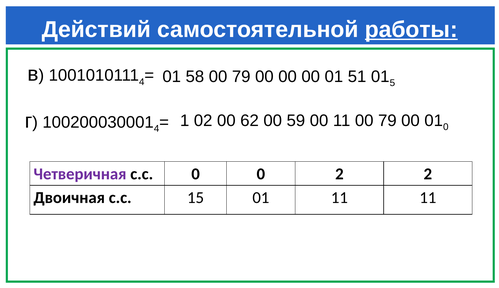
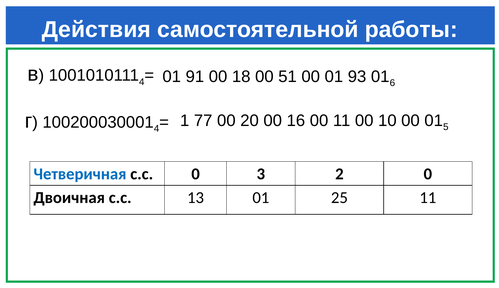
Действий: Действий -> Действия
работы underline: present -> none
58: 58 -> 91
79 at (241, 77): 79 -> 18
00 at (288, 77): 00 -> 51
51: 51 -> 93
5: 5 -> 6
02: 02 -> 77
62: 62 -> 20
59: 59 -> 16
11 00 79: 79 -> 10
01 0: 0 -> 5
Четверичная colour: purple -> blue
0 0: 0 -> 3
2 2: 2 -> 0
15: 15 -> 13
01 11: 11 -> 25
